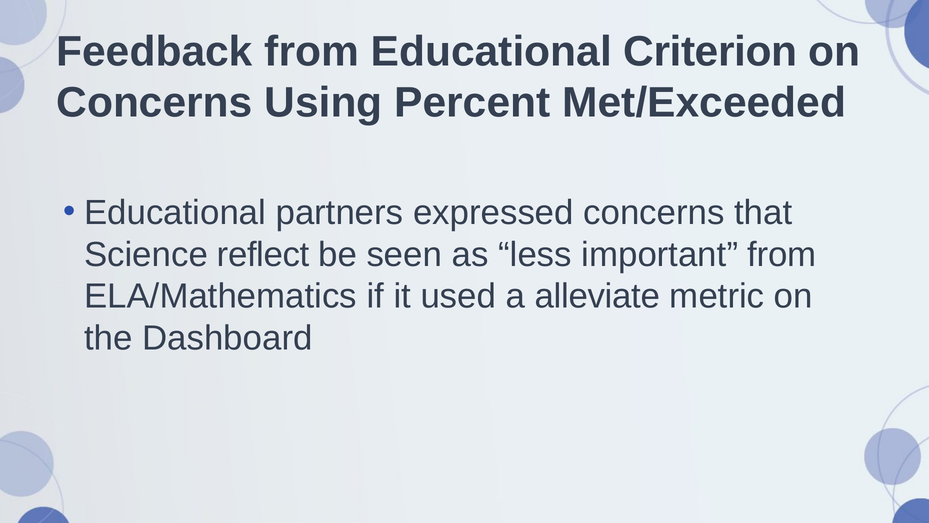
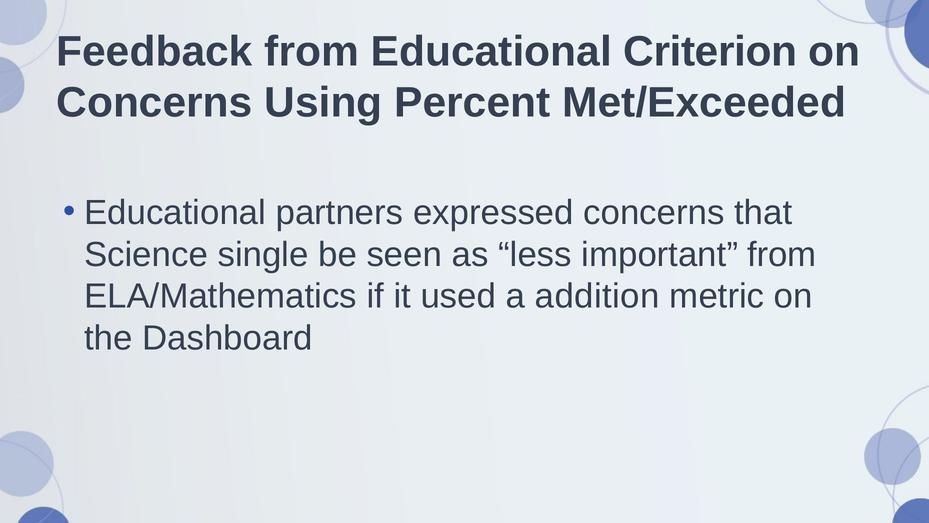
reflect: reflect -> single
alleviate: alleviate -> addition
